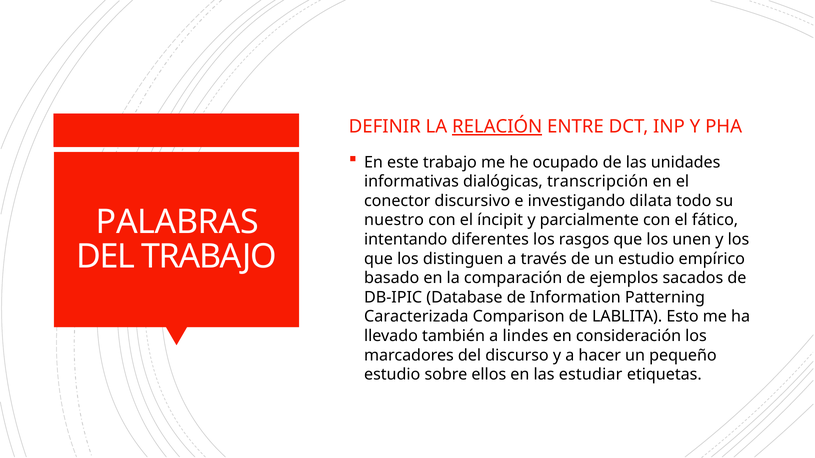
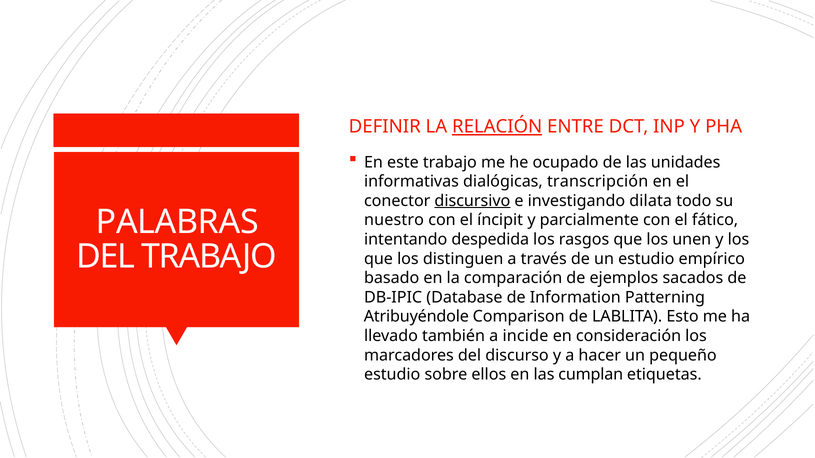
discursivo underline: none -> present
diferentes: diferentes -> despedida
Caracterizada: Caracterizada -> Atribuyéndole
lindes: lindes -> incide
estudiar: estudiar -> cumplan
